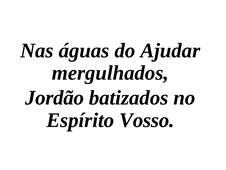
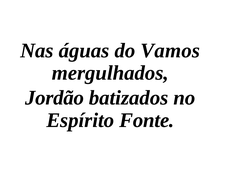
Ajudar: Ajudar -> Vamos
Vosso: Vosso -> Fonte
